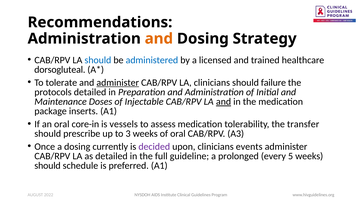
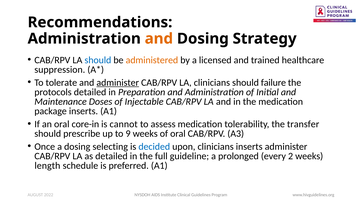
administered colour: blue -> orange
dorsogluteal: dorsogluteal -> suppression
and at (224, 101) underline: present -> none
vessels: vessels -> cannot
3: 3 -> 9
currently: currently -> selecting
decided colour: purple -> blue
clinicians events: events -> inserts
5: 5 -> 2
should at (48, 165): should -> length
